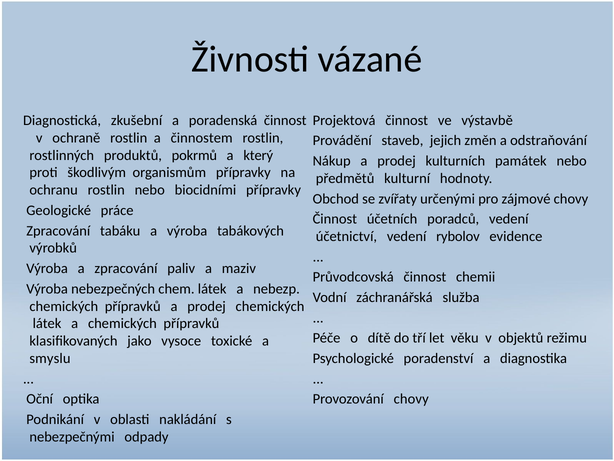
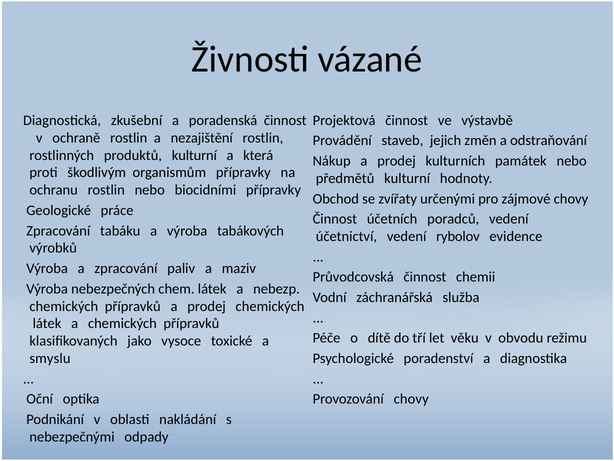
činnostem: činnostem -> nezajištění
produktů pokrmů: pokrmů -> kulturní
který: který -> která
objektů: objektů -> obvodu
